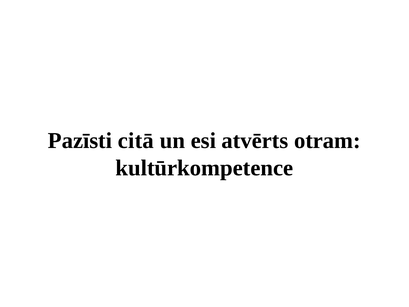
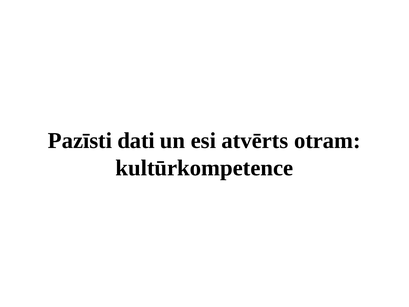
citā: citā -> dati
